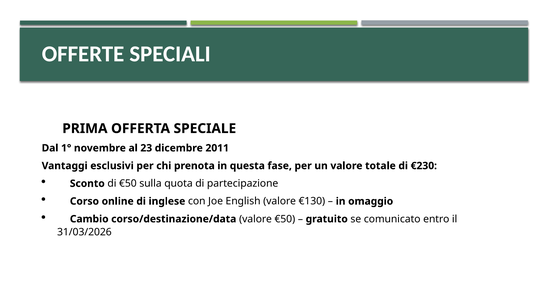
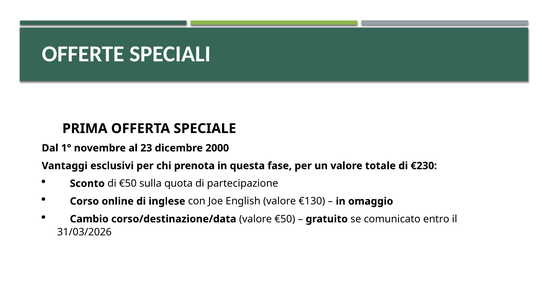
2011: 2011 -> 2000
